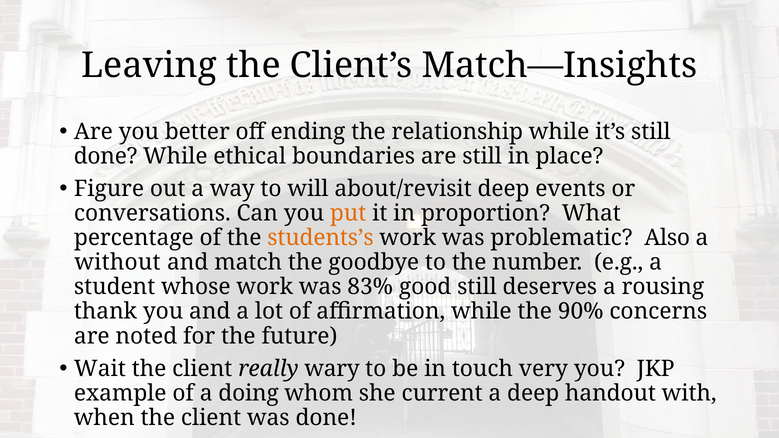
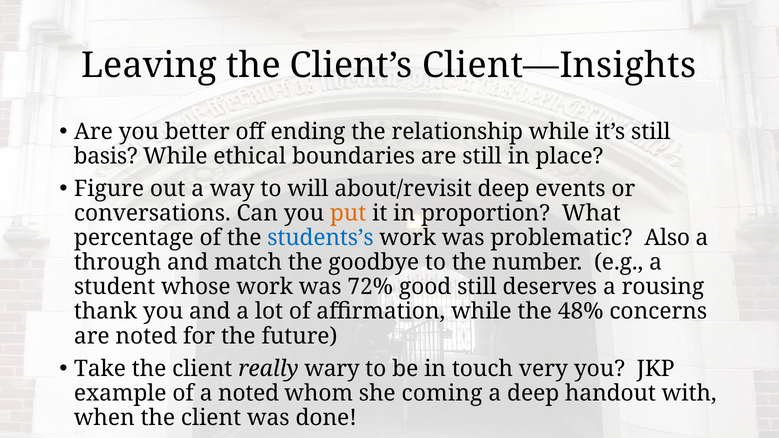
Match—Insights: Match—Insights -> Client—Insights
done at (106, 156): done -> basis
students’s colour: orange -> blue
without: without -> through
83%: 83% -> 72%
90%: 90% -> 48%
Wait: Wait -> Take
a doing: doing -> noted
current: current -> coming
